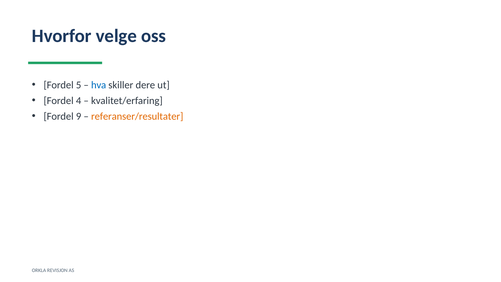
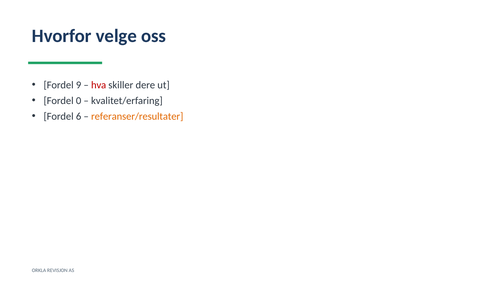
5: 5 -> 9
hva colour: blue -> red
4: 4 -> 0
9: 9 -> 6
